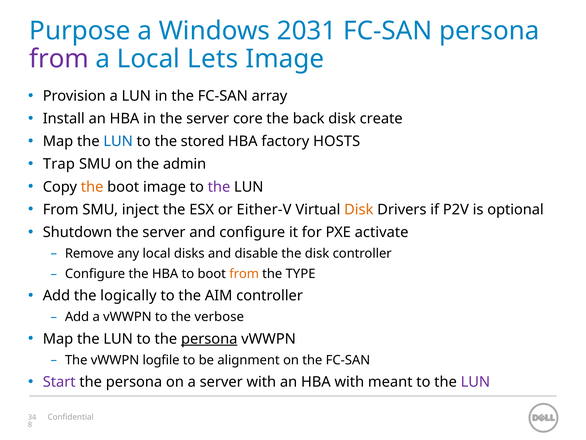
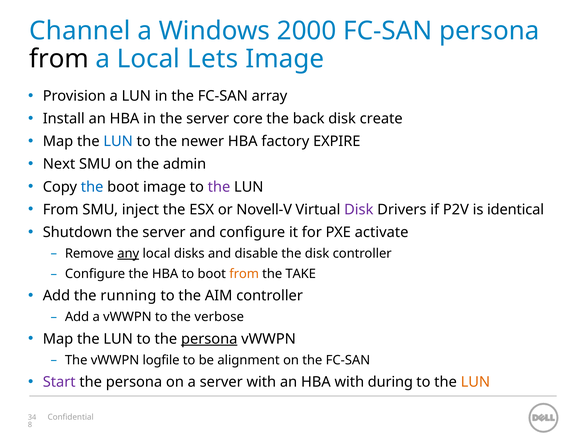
Purpose: Purpose -> Channel
2031: 2031 -> 2000
from at (59, 59) colour: purple -> black
stored: stored -> newer
HOSTS: HOSTS -> EXPIRE
Trap: Trap -> Next
the at (92, 187) colour: orange -> blue
Either-V: Either-V -> Novell-V
Disk at (359, 209) colour: orange -> purple
optional: optional -> identical
any underline: none -> present
TYPE: TYPE -> TAKE
logically: logically -> running
meant: meant -> during
LUN at (475, 382) colour: purple -> orange
